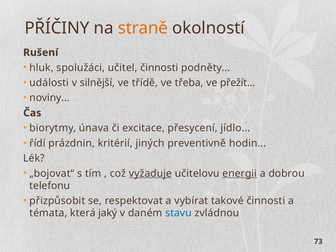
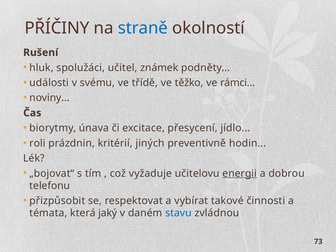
straně colour: orange -> blue
učitel činnosti: činnosti -> známek
silnější: silnější -> svému
třeba: třeba -> těžko
přežít: přežít -> rámci
řídí: řídí -> roli
vyžaduje underline: present -> none
